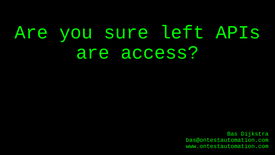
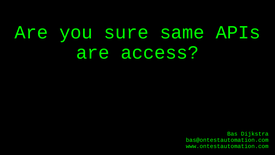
left: left -> same
